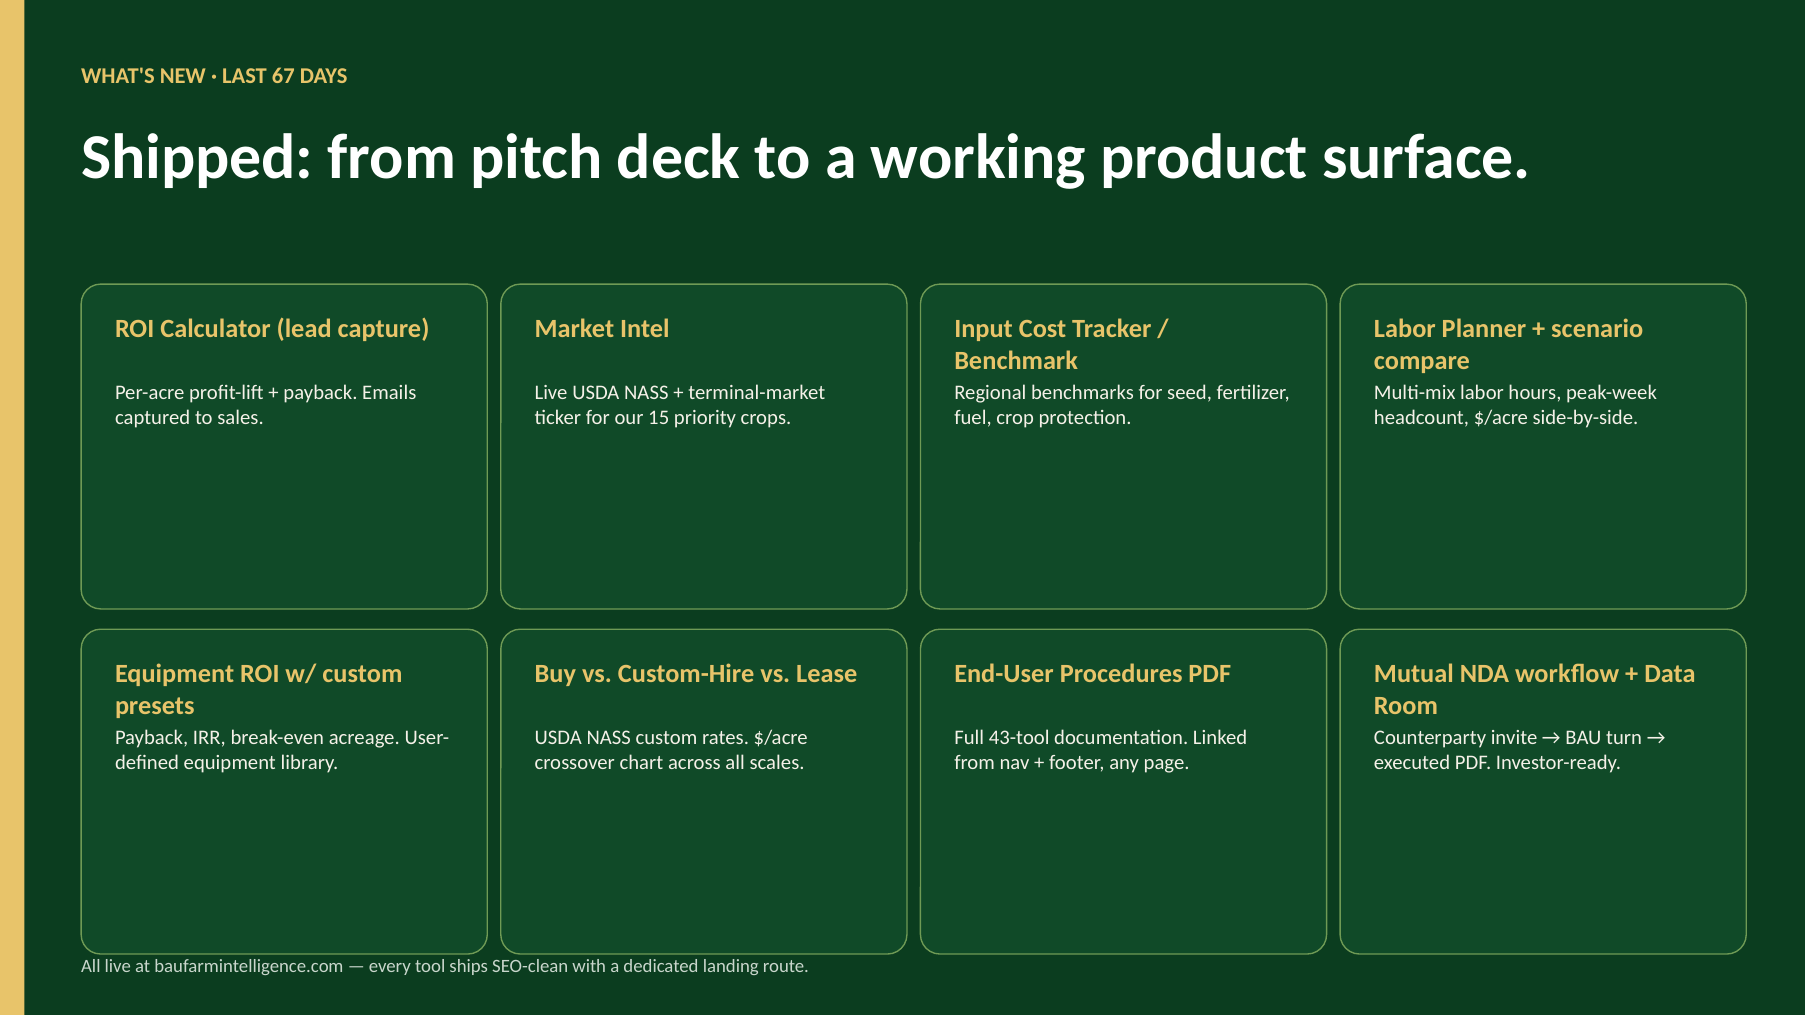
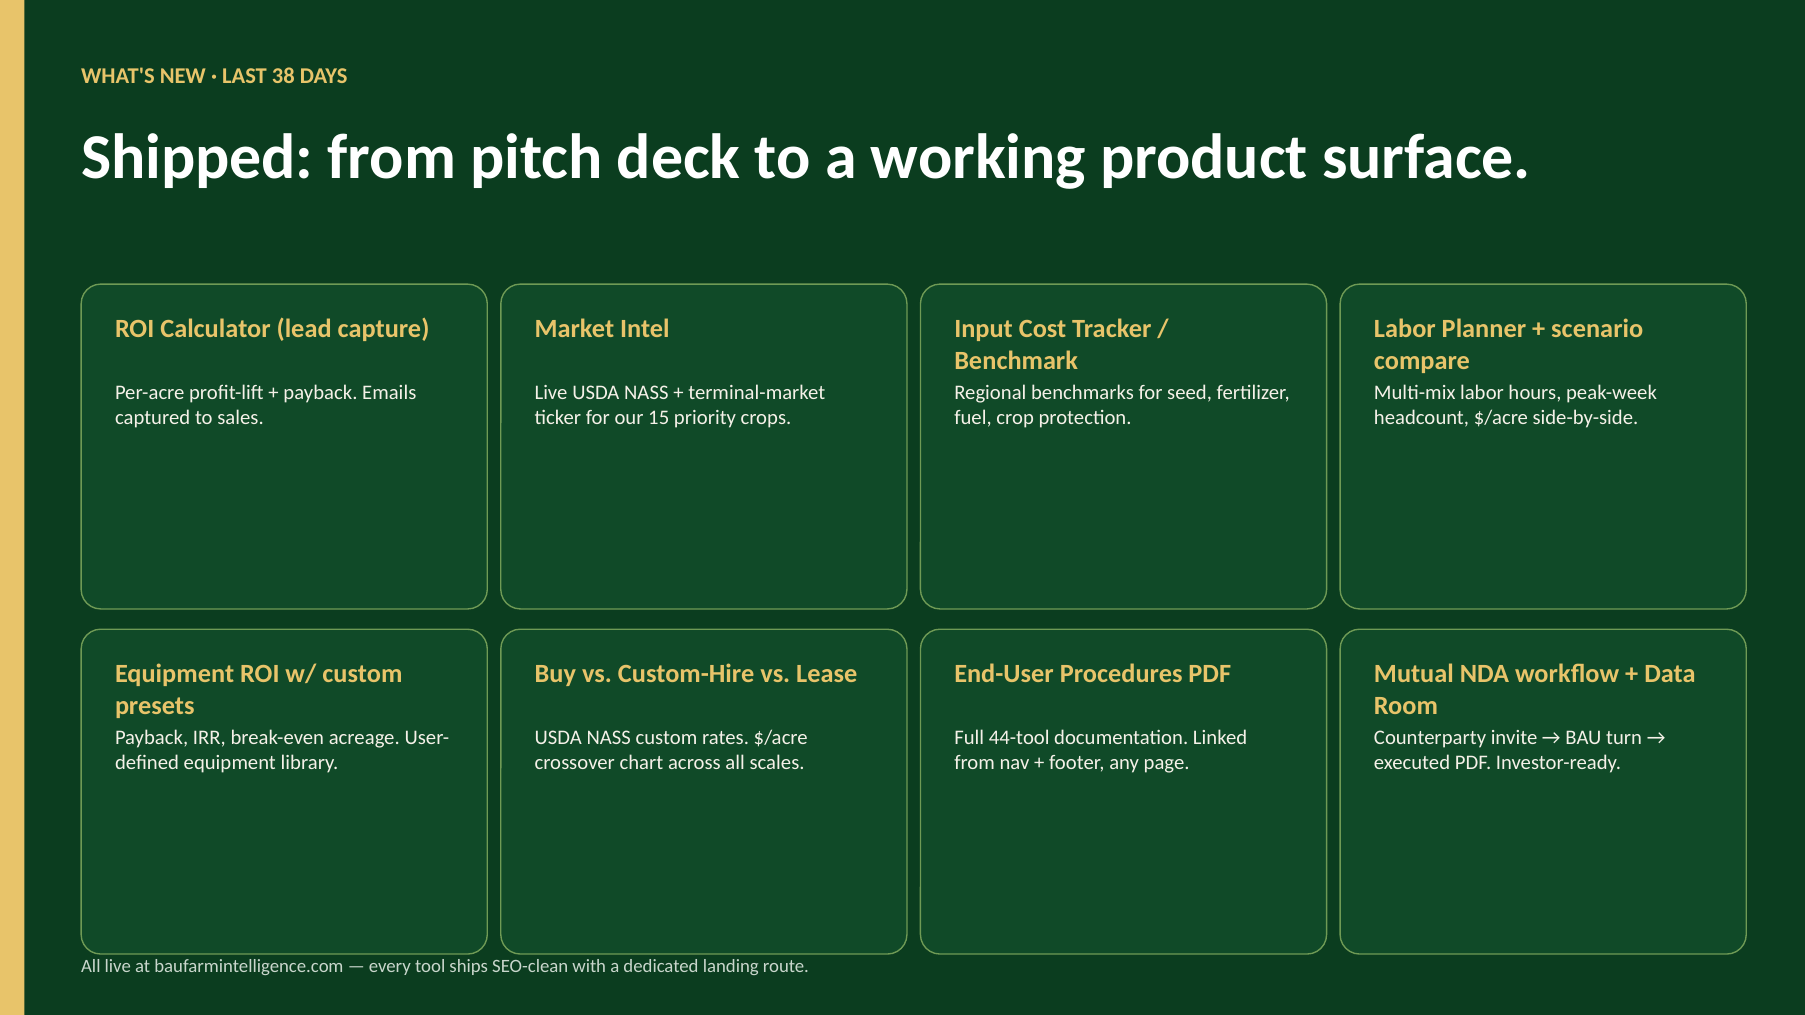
67: 67 -> 38
43-tool: 43-tool -> 44-tool
